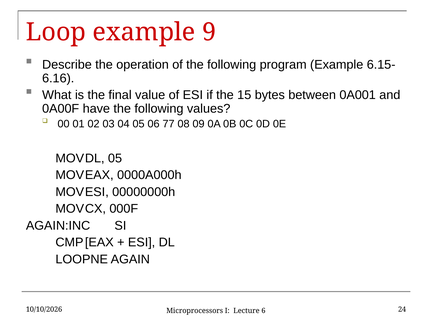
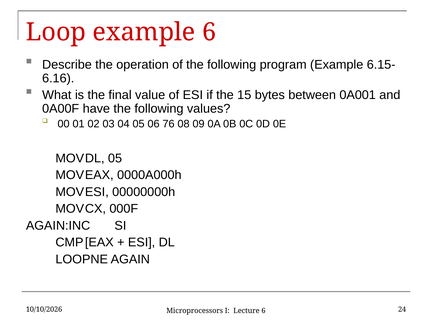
example 9: 9 -> 6
77: 77 -> 76
